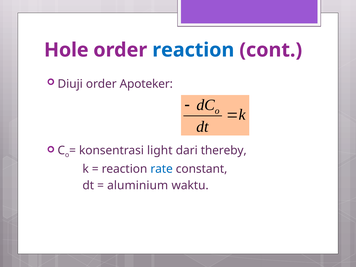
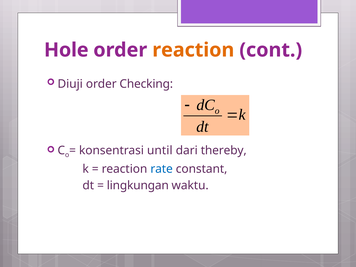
reaction at (193, 50) colour: blue -> orange
Apoteker: Apoteker -> Checking
light: light -> until
aluminium: aluminium -> lingkungan
